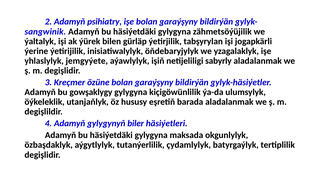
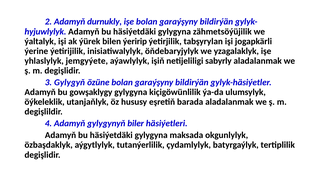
psihiatry: psihiatry -> durnukly
sangwinik: sangwinik -> hyjuwlylyk
gürläp: gürläp -> ýeririp
Kreçmer: Kreçmer -> Gylygyň
